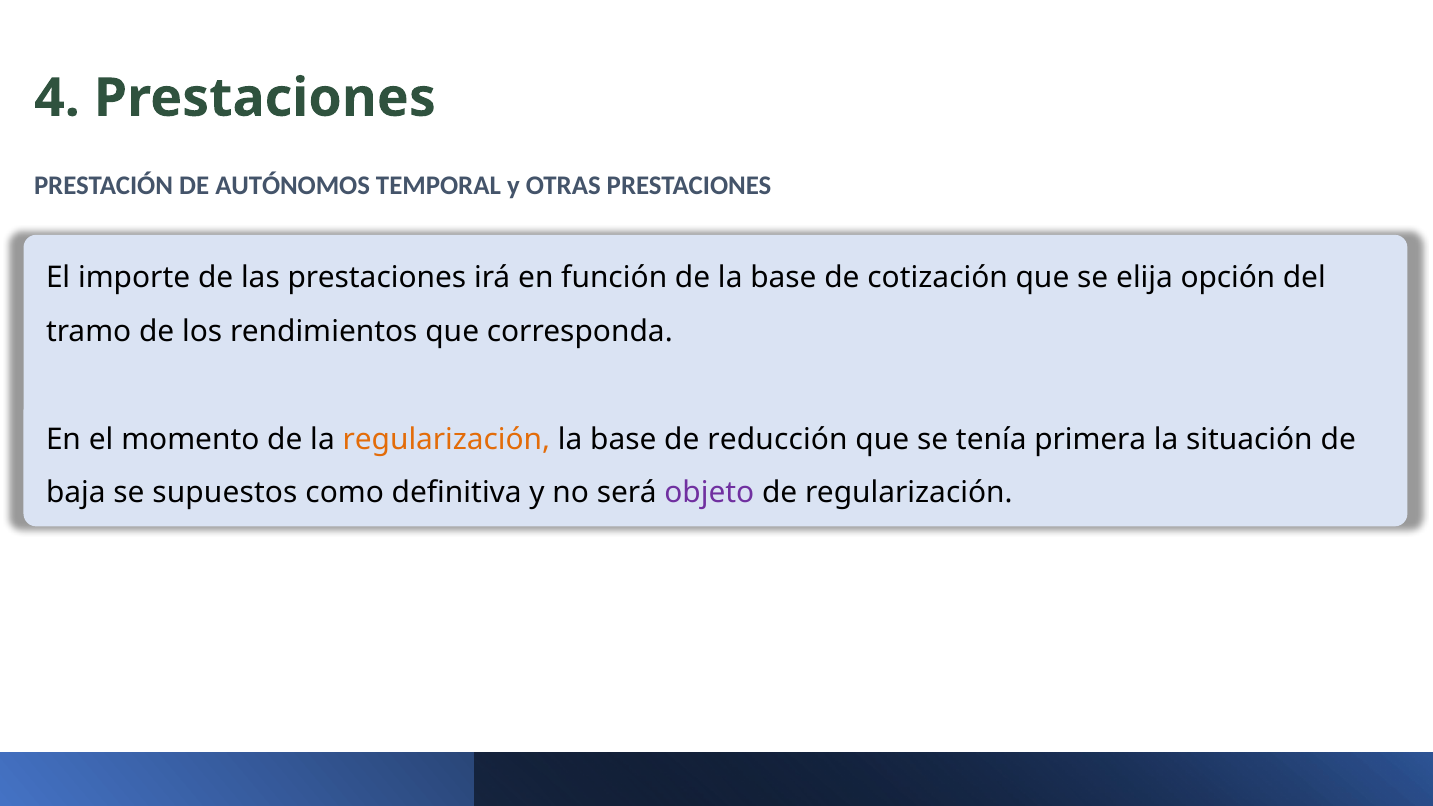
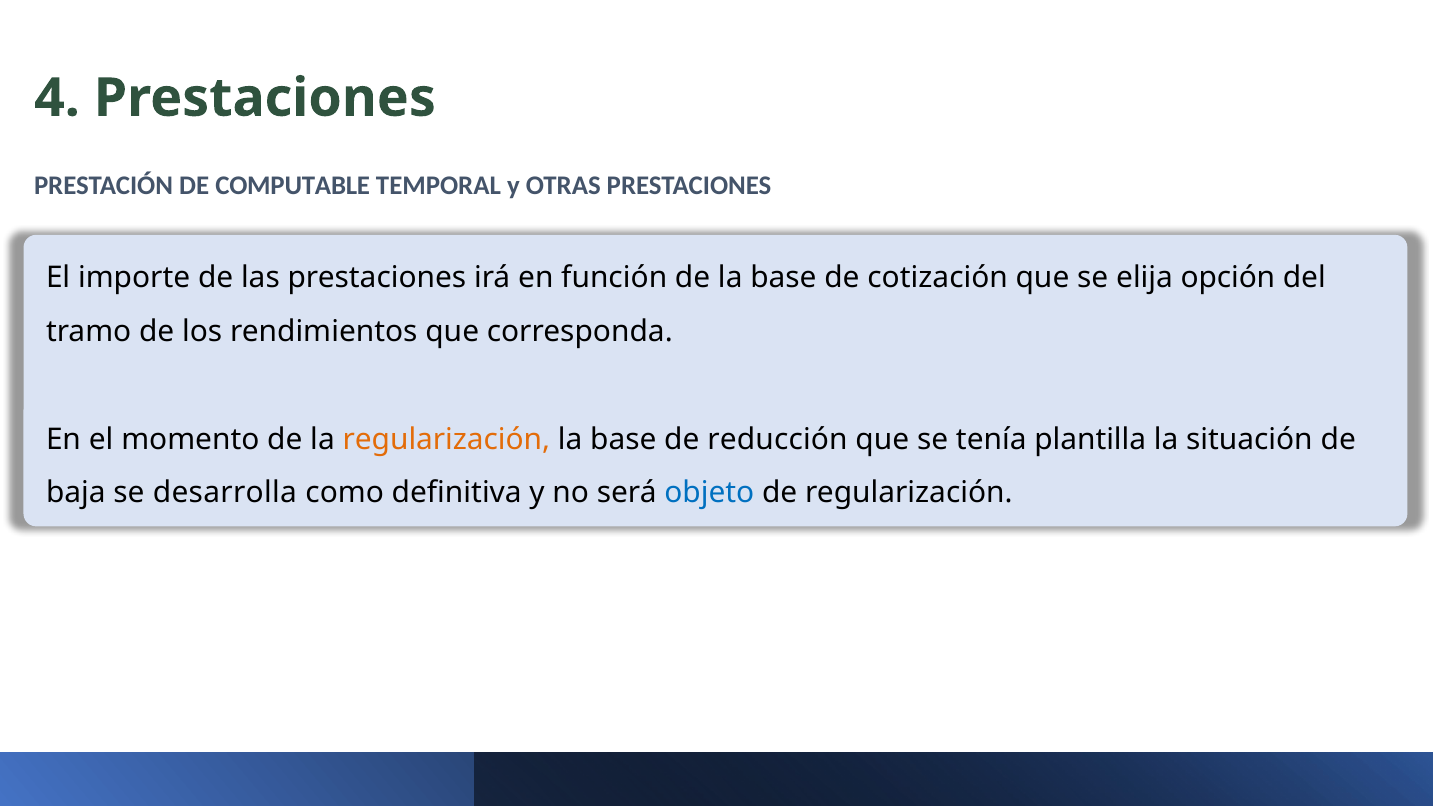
AUTÓNOMOS: AUTÓNOMOS -> COMPUTABLE
primera: primera -> plantilla
supuestos: supuestos -> desarrolla
objeto colour: purple -> blue
